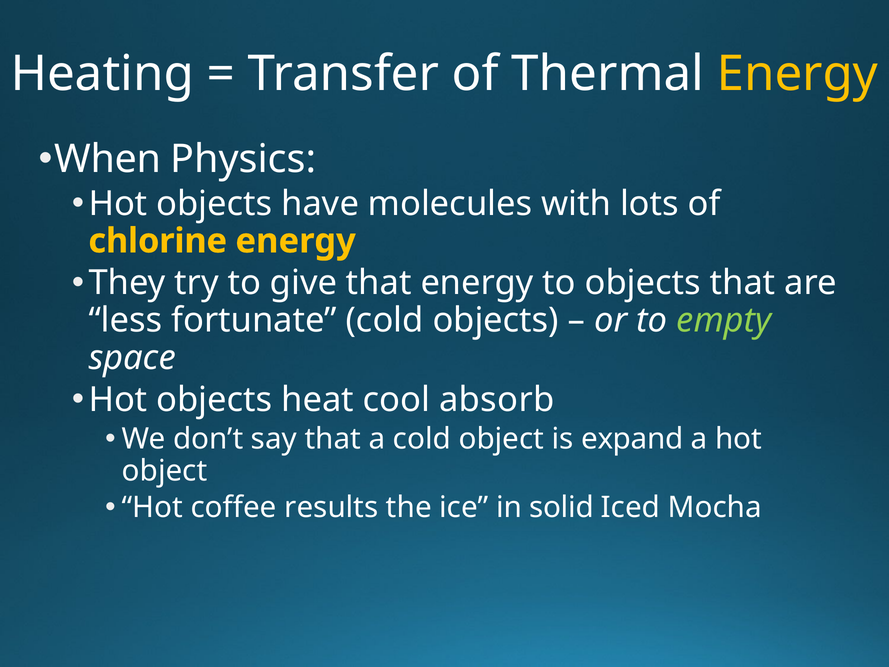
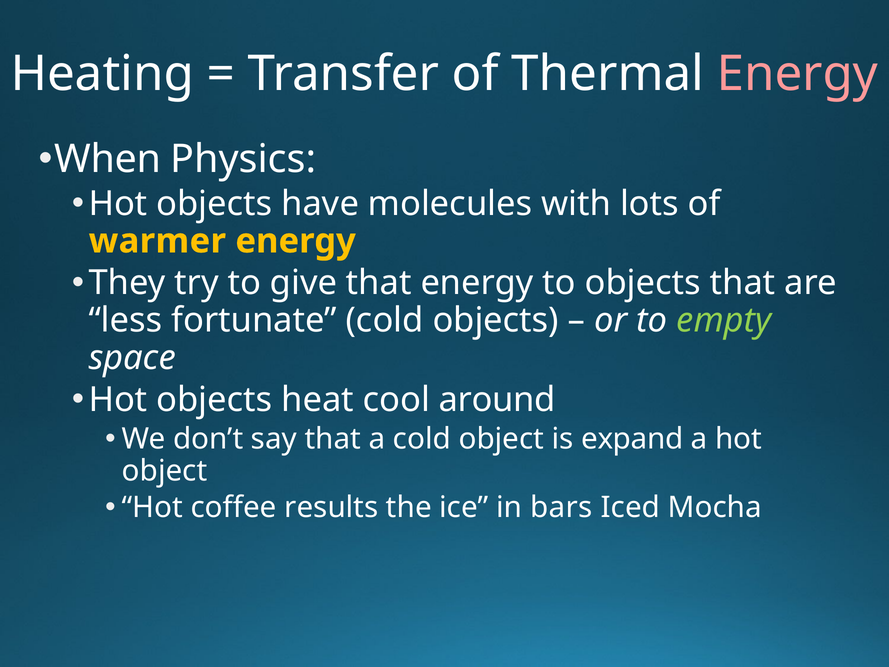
Energy at (798, 74) colour: yellow -> pink
chlorine: chlorine -> warmer
absorb: absorb -> around
solid: solid -> bars
